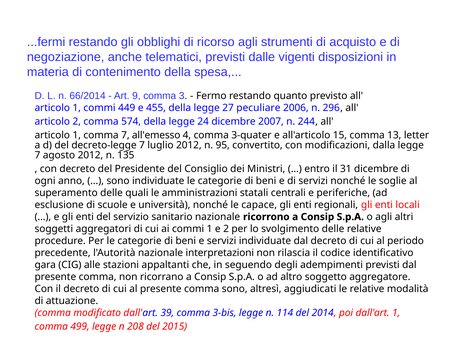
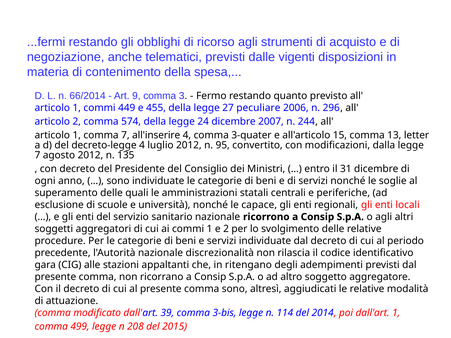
all'emesso: all'emesso -> all'inserire
decreto-legge 7: 7 -> 4
interpretazioni: interpretazioni -> discrezionalità
seguendo: seguendo -> ritengano
